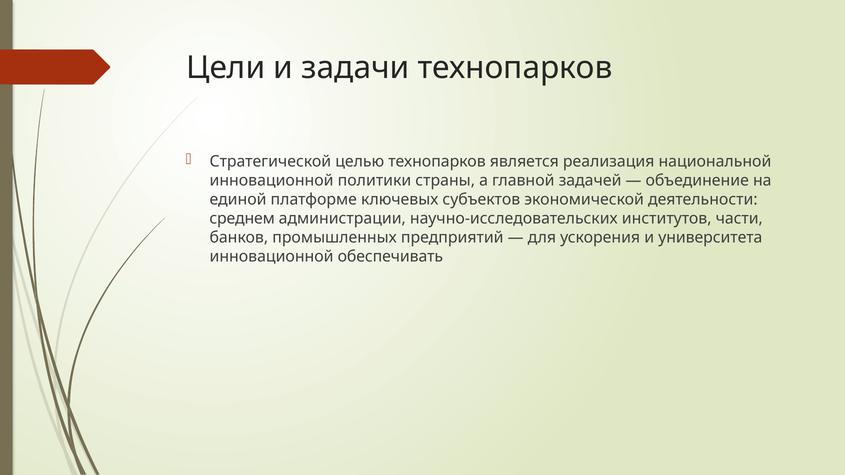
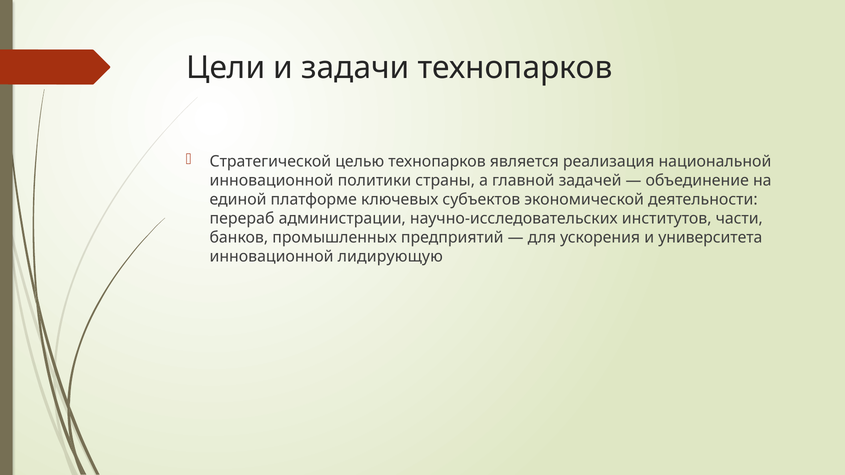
среднем: среднем -> перераб
обеспечивать: обеспечивать -> лидирующую
